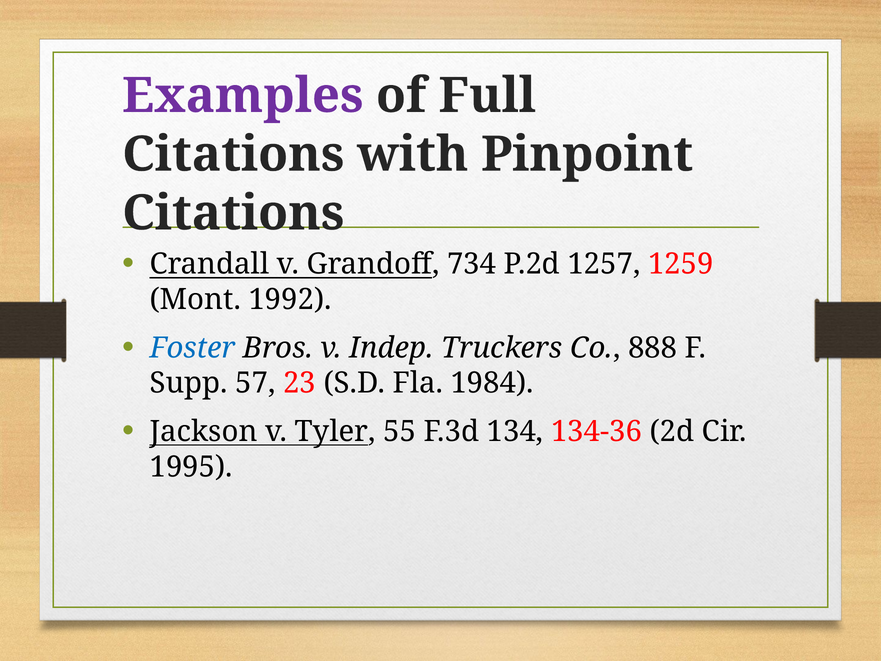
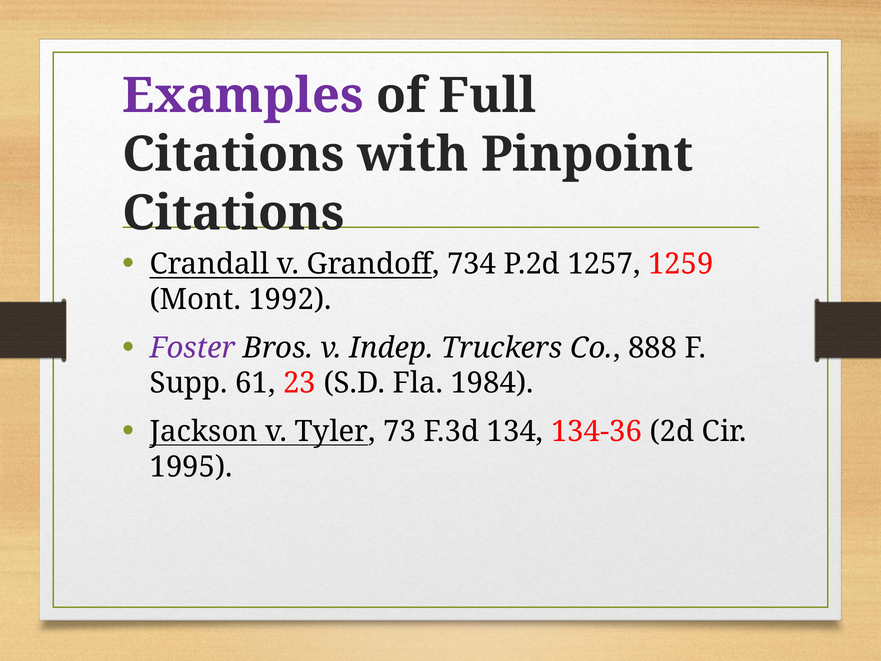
Foster colour: blue -> purple
57: 57 -> 61
55: 55 -> 73
